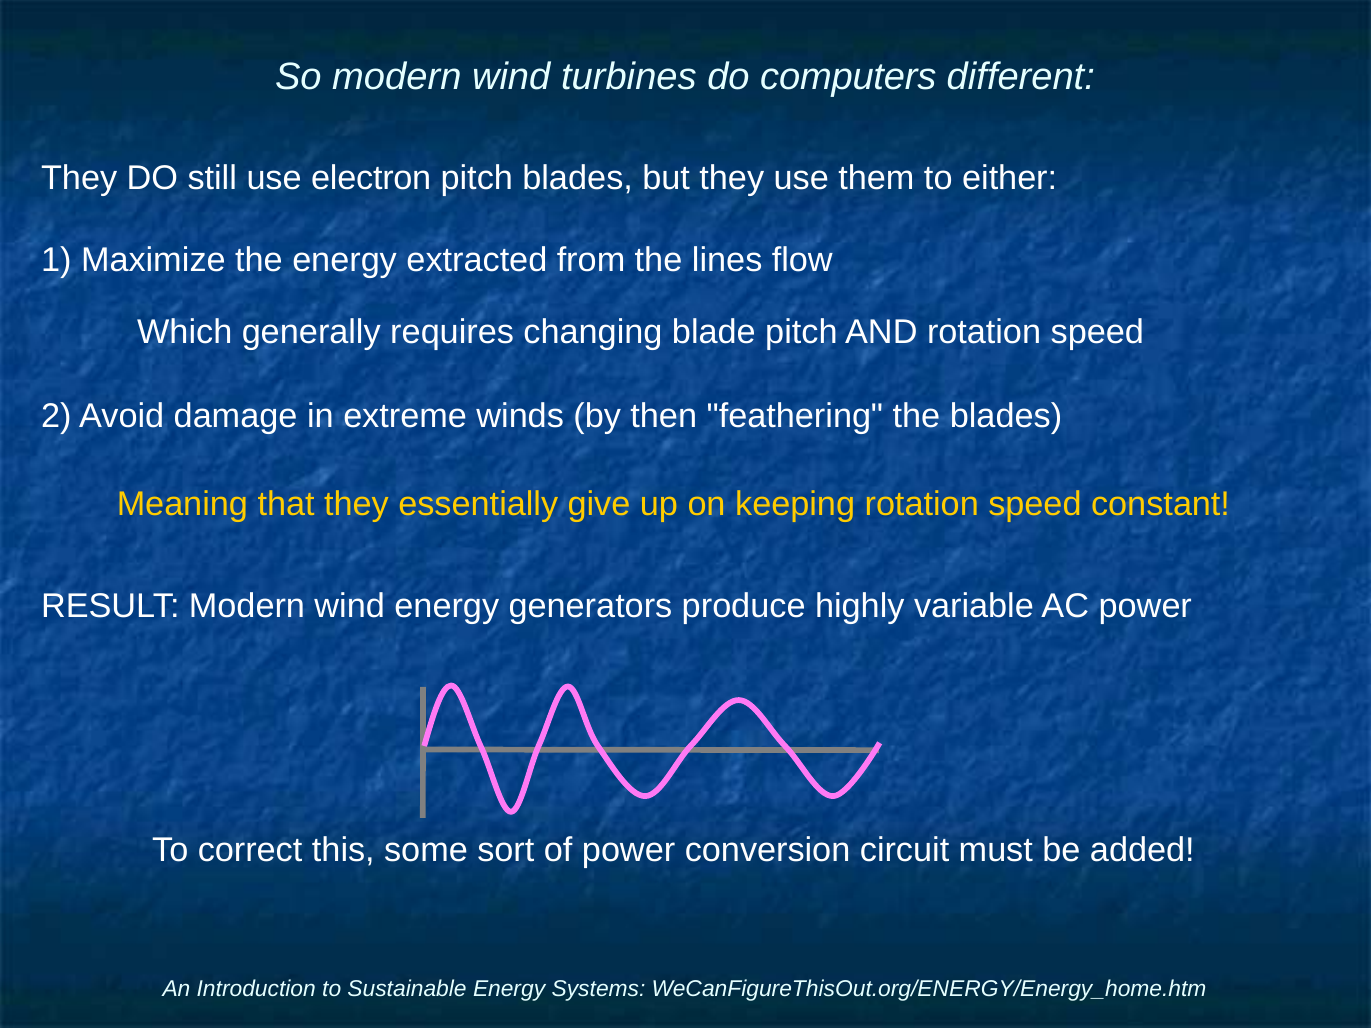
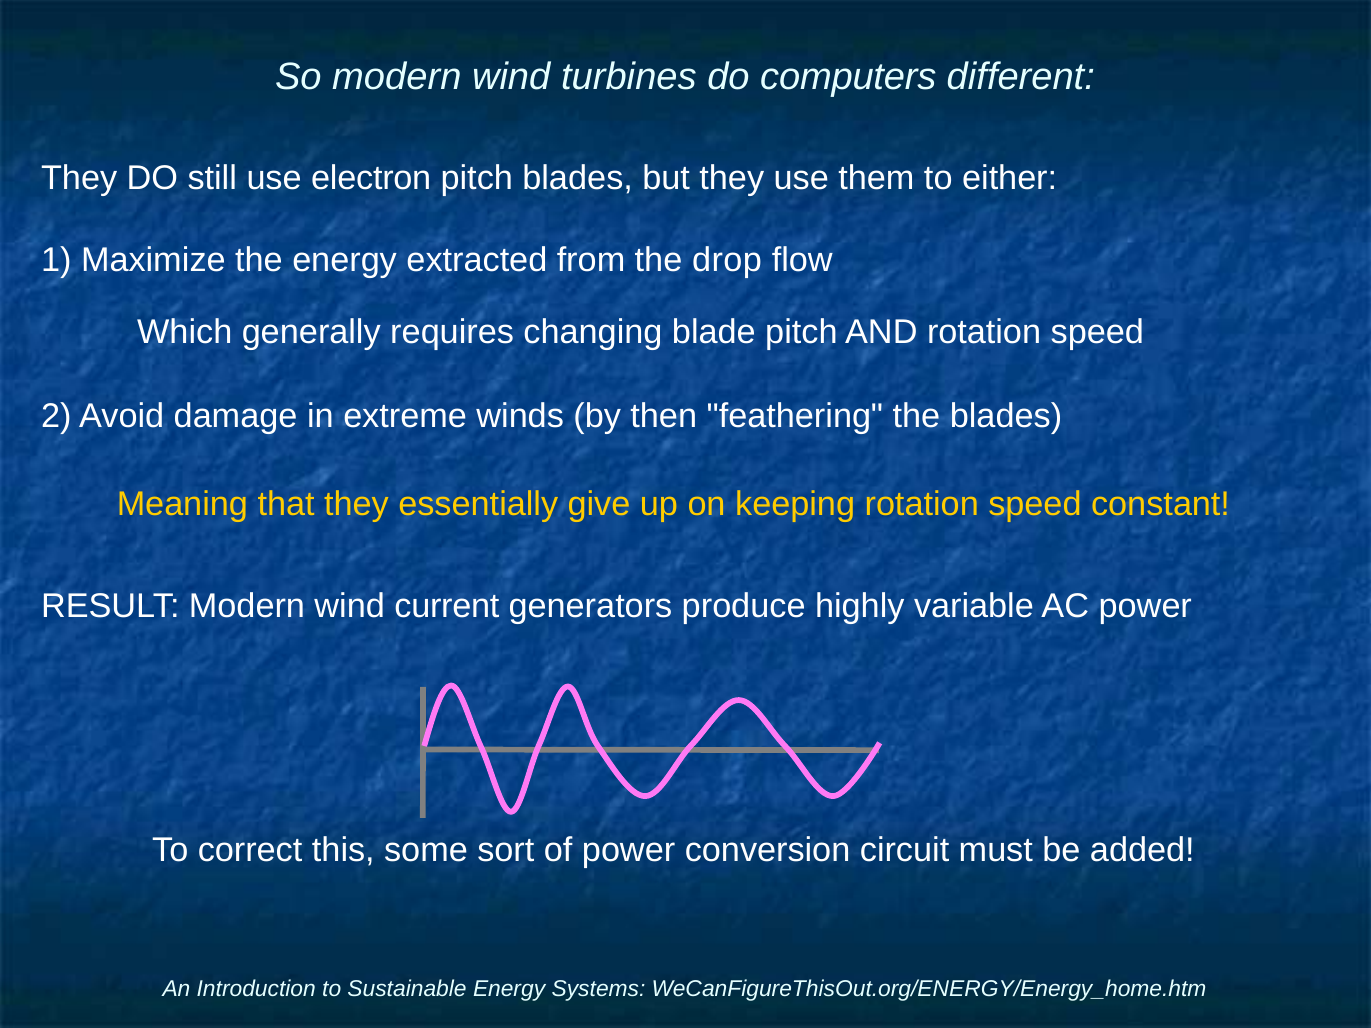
lines: lines -> drop
wind energy: energy -> current
